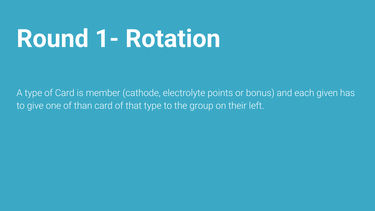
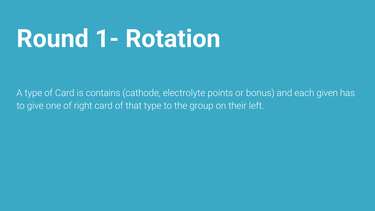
member: member -> contains
than: than -> right
